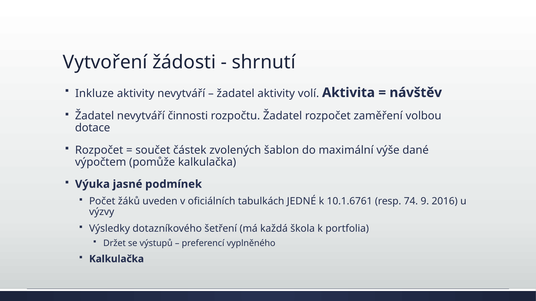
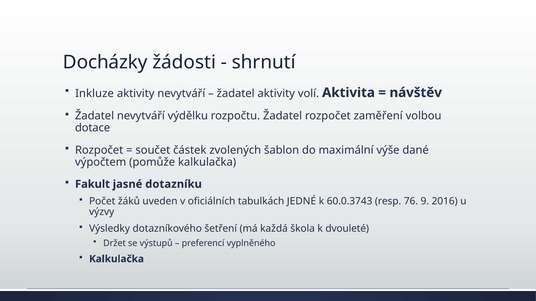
Vytvoření: Vytvoření -> Docházky
činnosti: činnosti -> výdělku
Výuka: Výuka -> Fakult
podmínek: podmínek -> dotazníku
10.1.6761: 10.1.6761 -> 60.0.3743
74: 74 -> 76
portfolia: portfolia -> dvouleté
